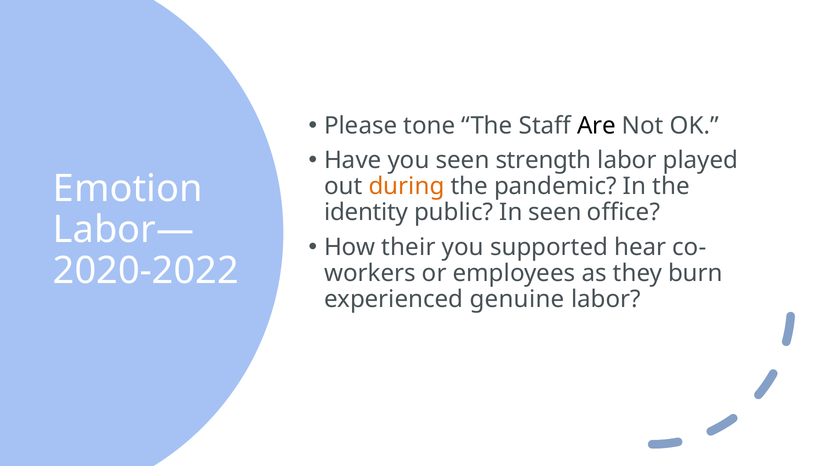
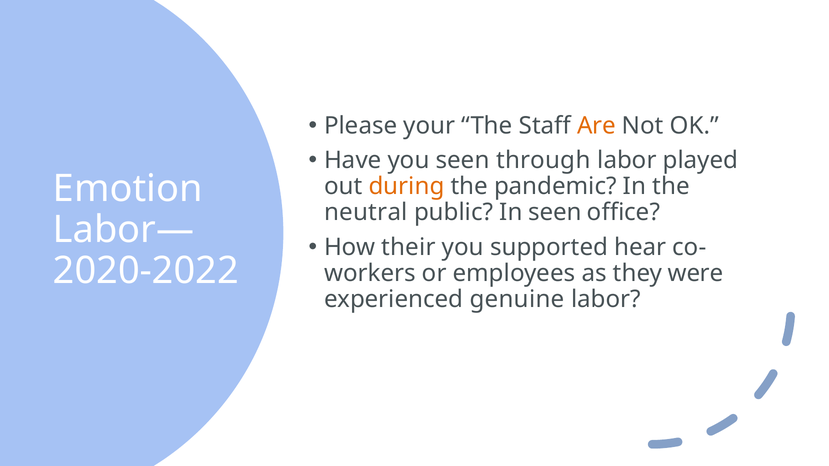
tone: tone -> your
Are colour: black -> orange
strength: strength -> through
identity: identity -> neutral
burn: burn -> were
